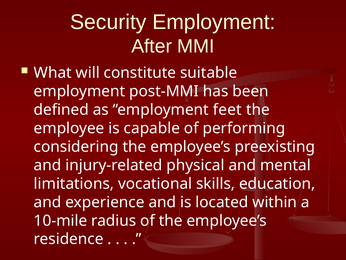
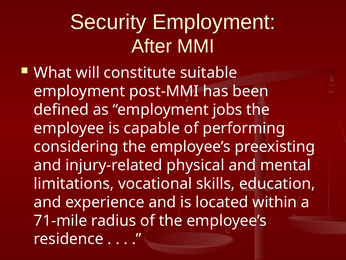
feet: feet -> jobs
10-mile: 10-mile -> 71-mile
